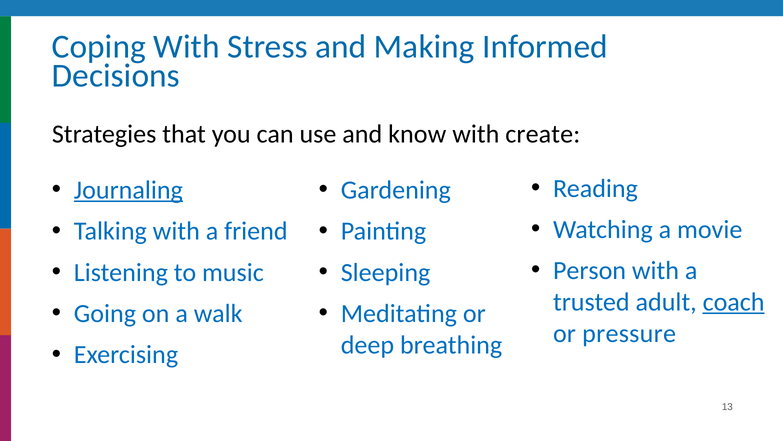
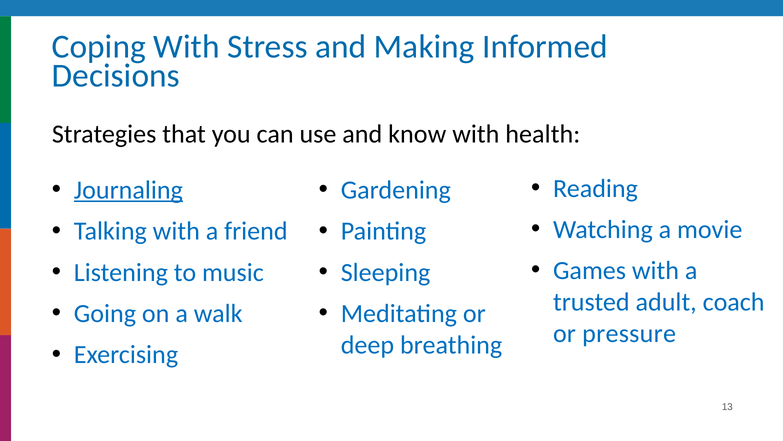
create: create -> health
Person: Person -> Games
coach underline: present -> none
